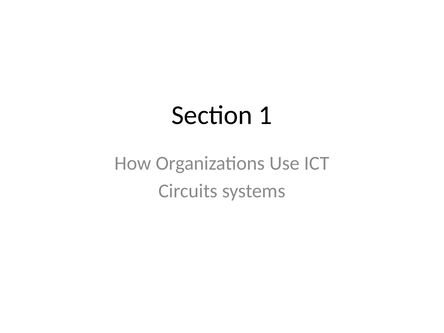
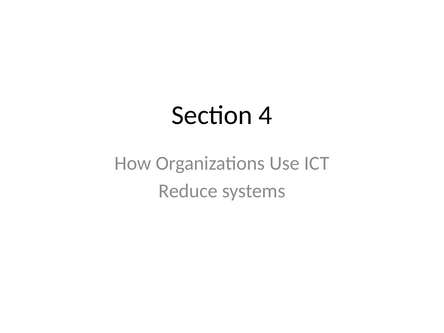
1: 1 -> 4
Circuits: Circuits -> Reduce
